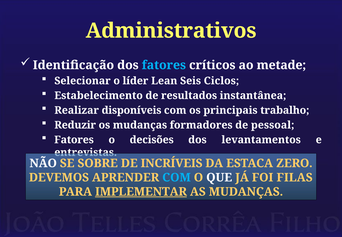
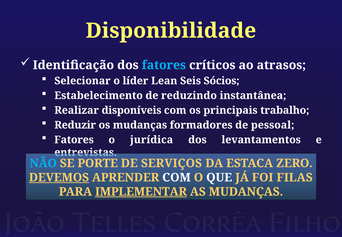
Administrativos: Administrativos -> Disponibilidade
metade: metade -> atrasos
Ciclos: Ciclos -> Sócios
resultados: resultados -> reduzindo
decisões: decisões -> jurídica
NÃO colour: white -> light blue
SOBRE: SOBRE -> PORTE
INCRÍVEIS: INCRÍVEIS -> SERVIÇOS
DEVEMOS underline: none -> present
COM at (177, 177) colour: light blue -> white
